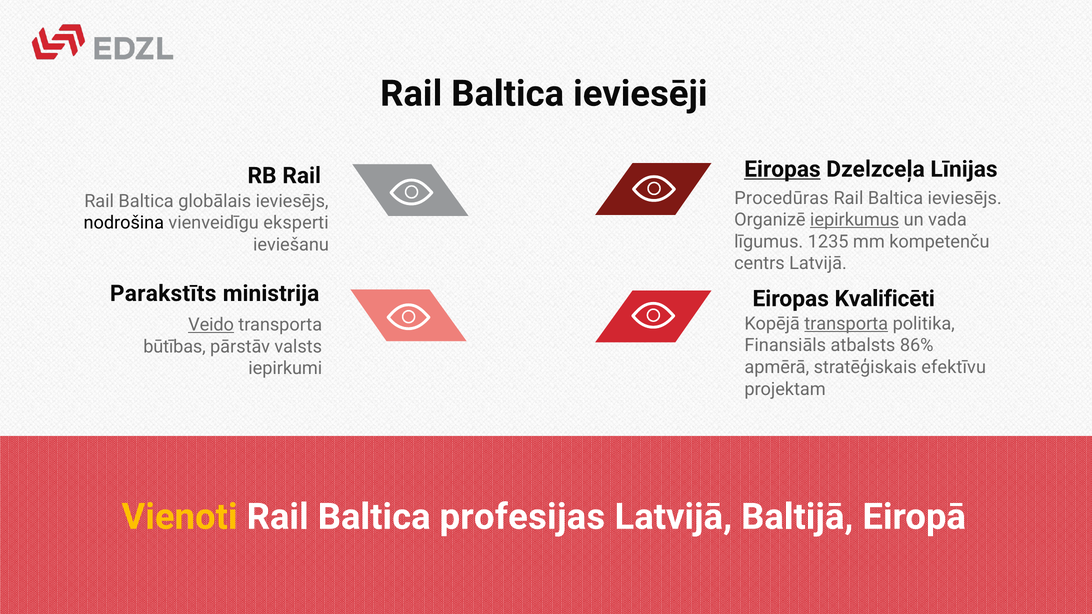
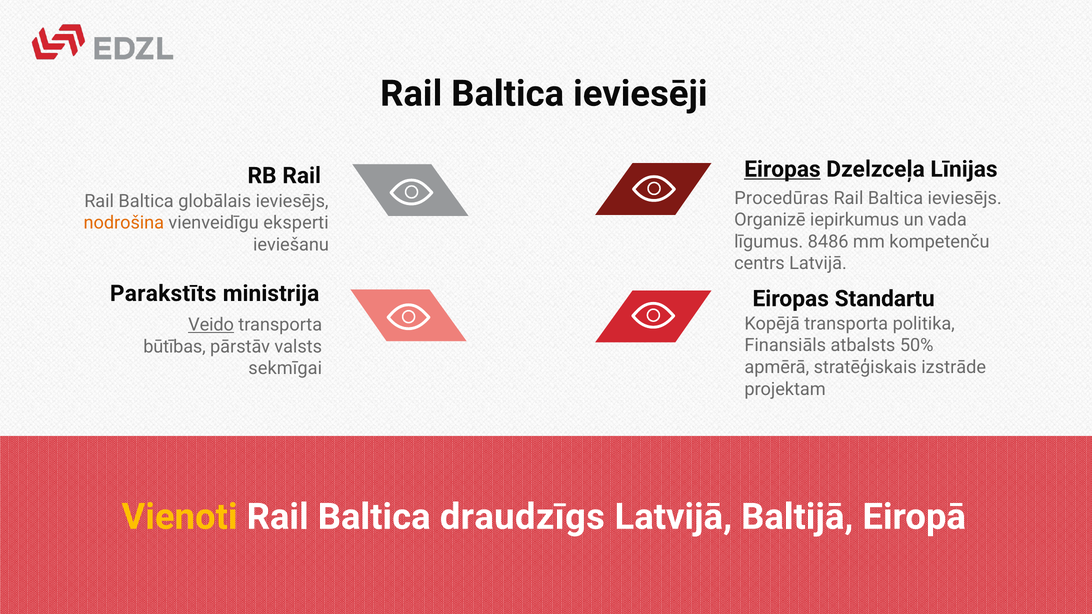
iepirkumus underline: present -> none
nodrošina colour: black -> orange
1235: 1235 -> 8486
Kvalificēti: Kvalificēti -> Standartu
transporta at (846, 324) underline: present -> none
86%: 86% -> 50%
efektīvu: efektīvu -> izstrāde
iepirkumi: iepirkumi -> sekmīgai
profesijas: profesijas -> draudzīgs
